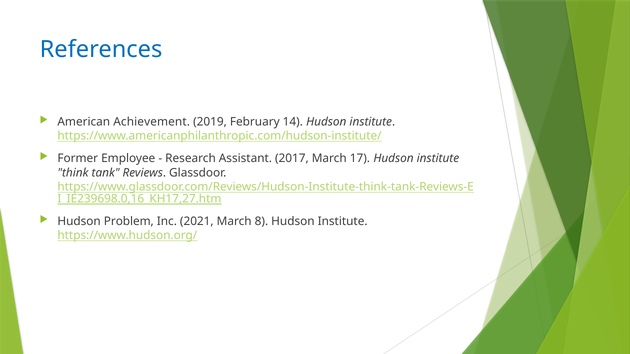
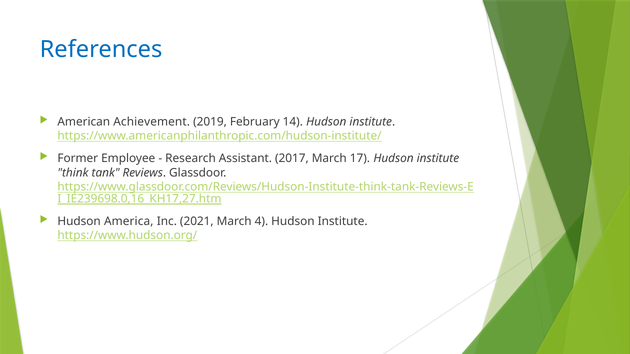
Problem: Problem -> America
8: 8 -> 4
